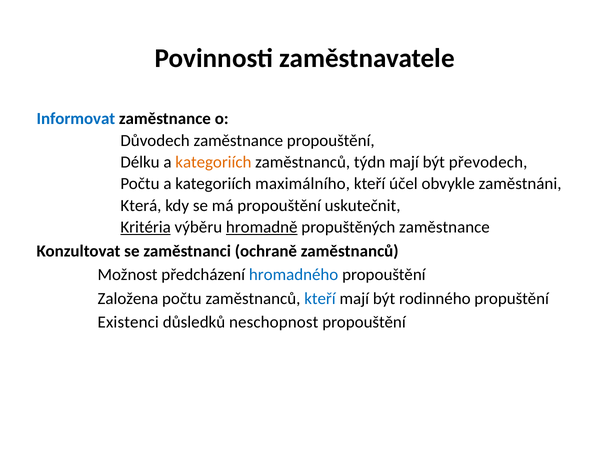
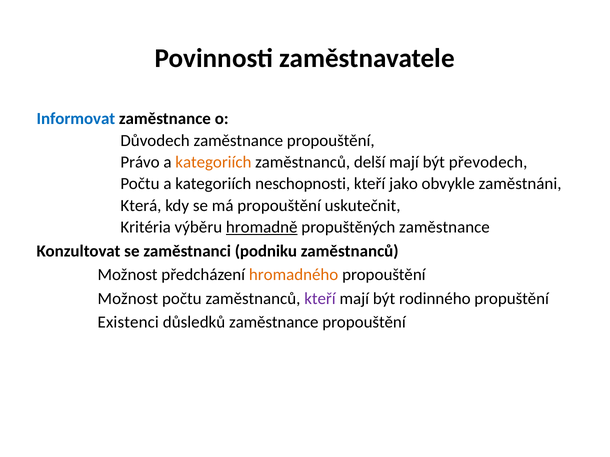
Délku: Délku -> Právo
týdn: týdn -> delší
maximálního: maximálního -> neschopnosti
účel: účel -> jako
Kritéria underline: present -> none
ochraně: ochraně -> podniku
hromadného colour: blue -> orange
Založena at (128, 299): Založena -> Možnost
kteří at (320, 299) colour: blue -> purple
důsledků neschopnost: neschopnost -> zaměstnance
